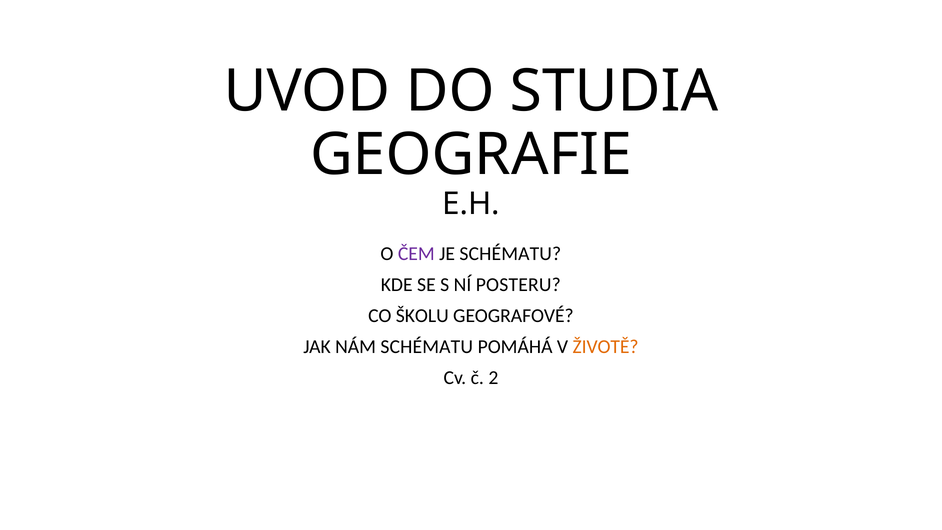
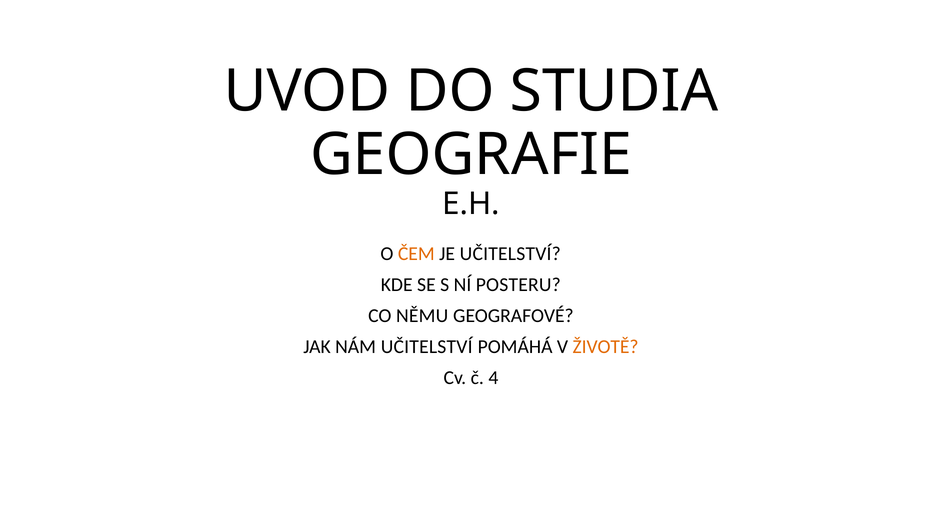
ČEM colour: purple -> orange
JE SCHÉMATU: SCHÉMATU -> UČITELSTVÍ
ŠKOLU: ŠKOLU -> NĚMU
NÁM SCHÉMATU: SCHÉMATU -> UČITELSTVÍ
2: 2 -> 4
